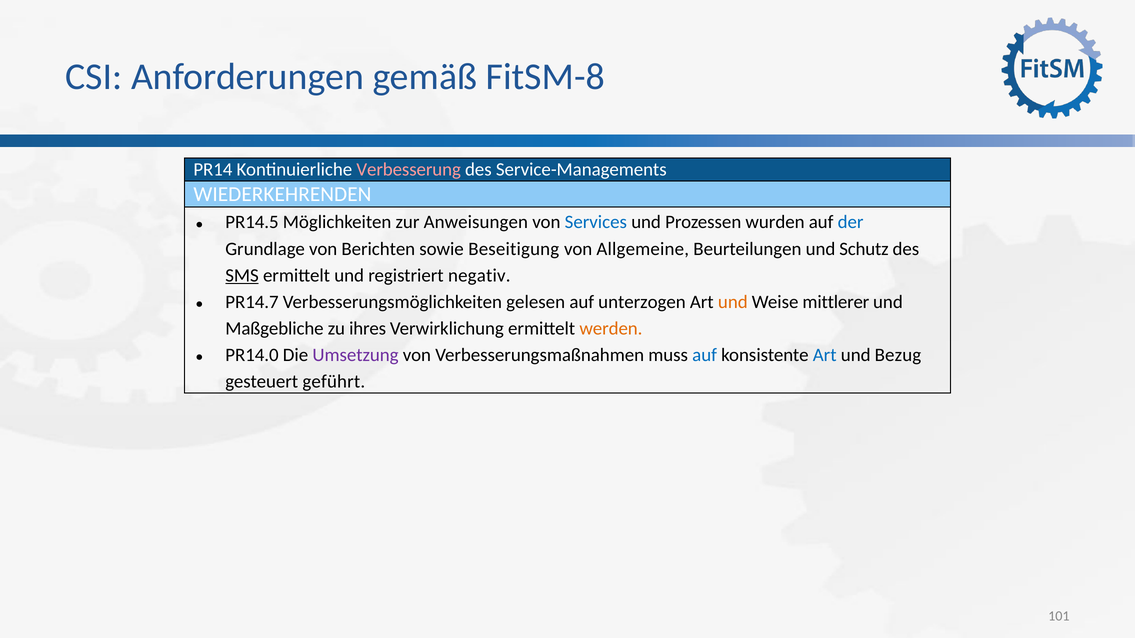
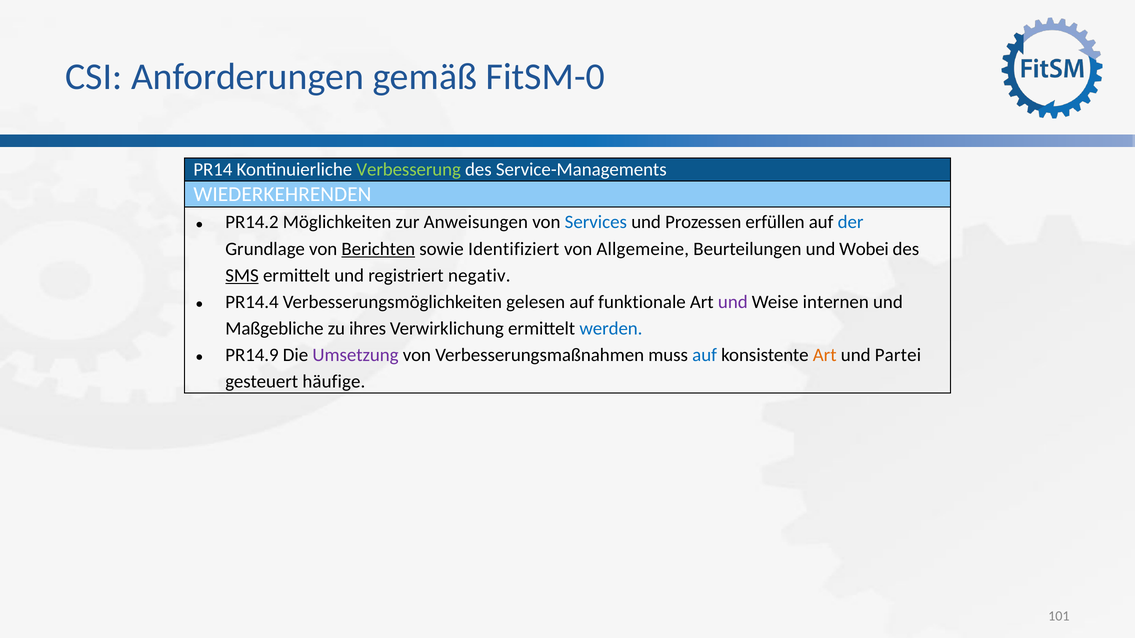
FitSM-8: FitSM-8 -> FitSM-0
Verbesserung colour: pink -> light green
PR14.5: PR14.5 -> PR14.2
wurden: wurden -> erfüllen
Berichten underline: none -> present
Beseitigung: Beseitigung -> Identifiziert
Schutz: Schutz -> Wobei
PR14.7: PR14.7 -> PR14.4
unterzogen: unterzogen -> funktionale
und at (733, 302) colour: orange -> purple
mittlerer: mittlerer -> internen
werden colour: orange -> blue
PR14.0: PR14.0 -> PR14.9
Art at (825, 355) colour: blue -> orange
Bezug: Bezug -> Partei
geführt: geführt -> häufige
